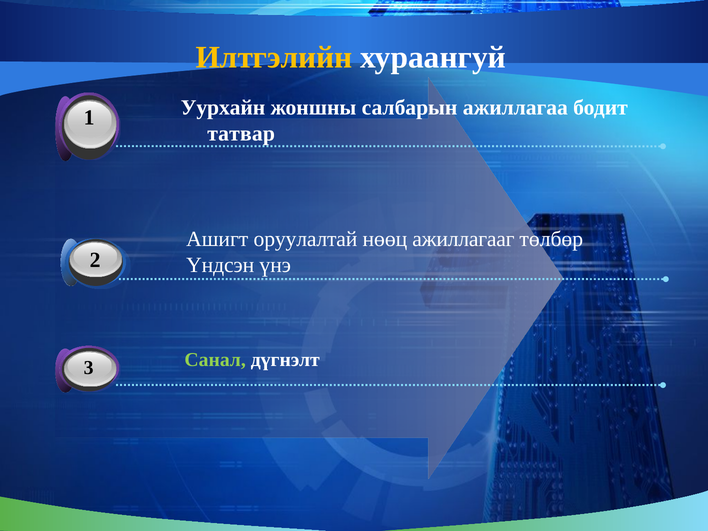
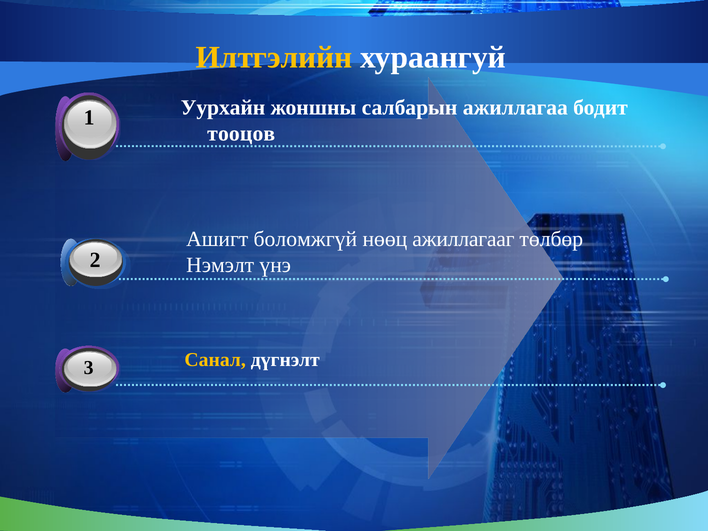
татвар: татвар -> тооцов
оруулалтай: оруулалтай -> боломжгүй
Үндсэн: Үндсэн -> Нэмэлт
Санал colour: light green -> yellow
